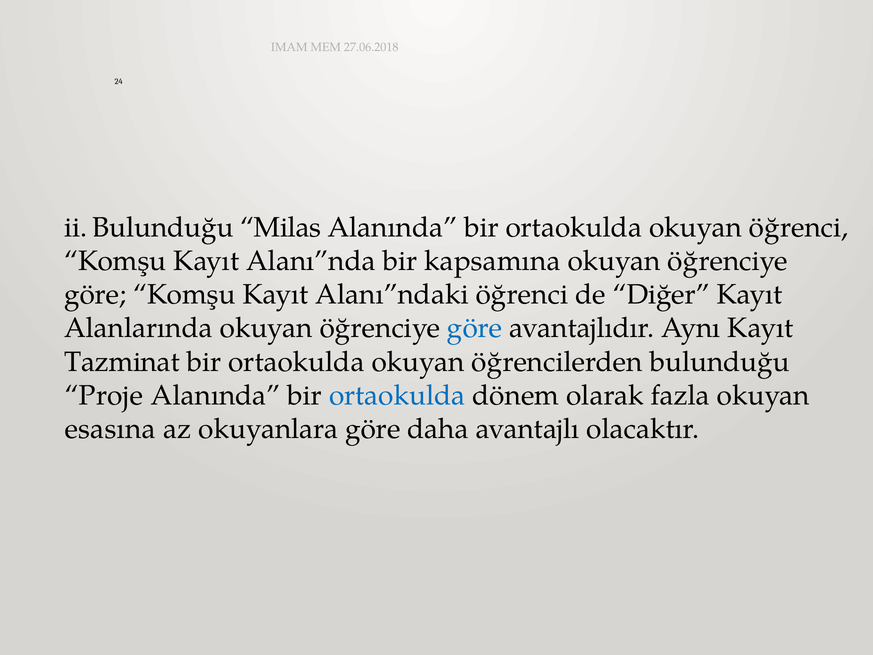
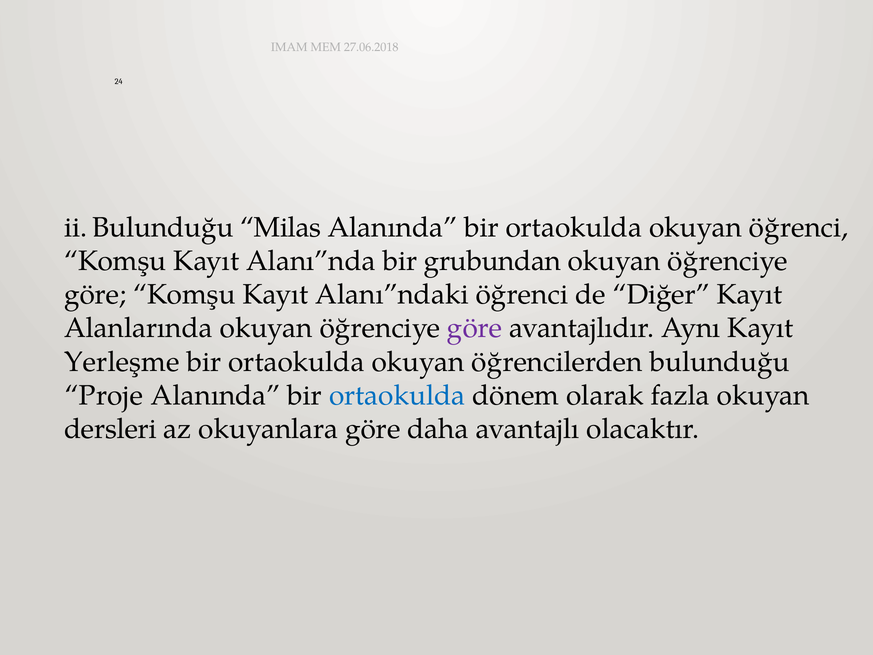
kapsamına: kapsamına -> grubundan
göre at (475, 328) colour: blue -> purple
Tazminat: Tazminat -> Yerleşme
esasına: esasına -> dersleri
